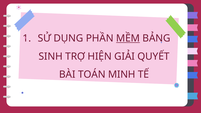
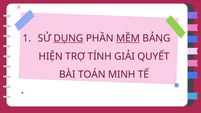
DỤNG underline: none -> present
SINH: SINH -> HIỆN
HIỆN: HIỆN -> TÍNH
